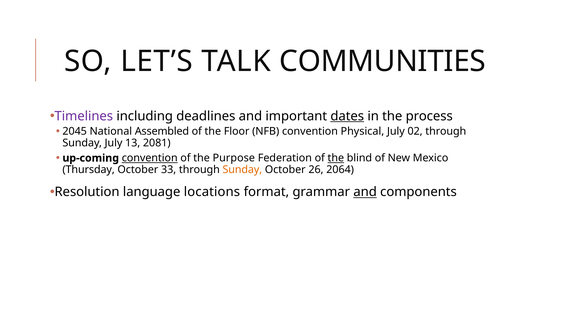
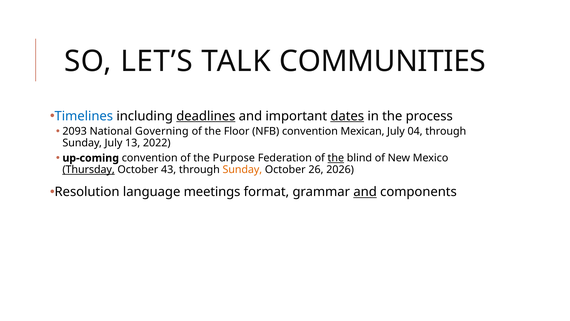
Timelines colour: purple -> blue
deadlines underline: none -> present
2045: 2045 -> 2093
Assembled: Assembled -> Governing
Physical: Physical -> Mexican
02: 02 -> 04
2081: 2081 -> 2022
convention at (150, 158) underline: present -> none
Thursday underline: none -> present
33: 33 -> 43
2064: 2064 -> 2026
locations: locations -> meetings
